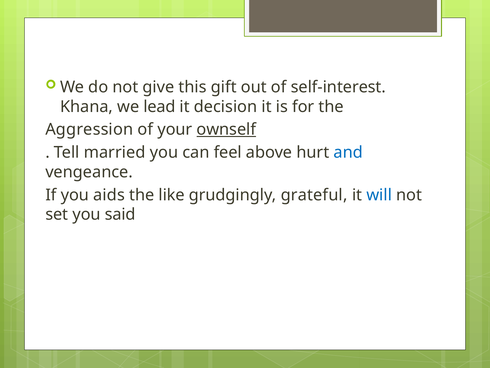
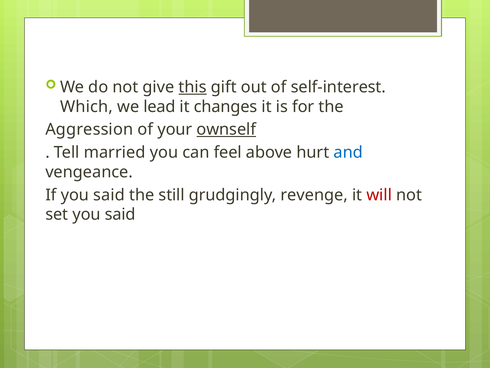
this underline: none -> present
Khana: Khana -> Which
decision: decision -> changes
If you aids: aids -> said
like: like -> still
grateful: grateful -> revenge
will colour: blue -> red
